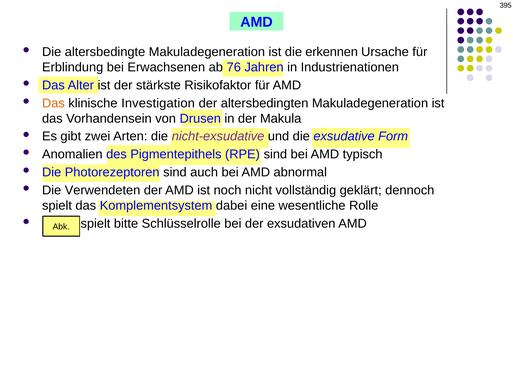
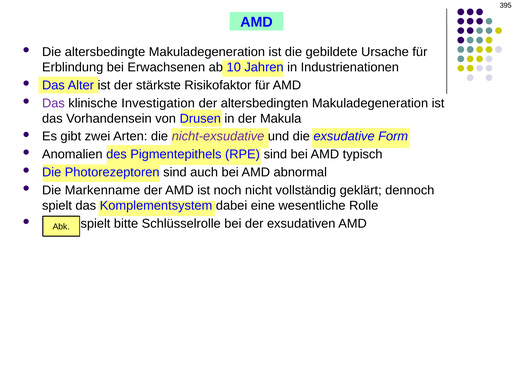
erkennen: erkennen -> gebildete
76: 76 -> 10
Das at (53, 103) colour: orange -> purple
Verwendeten: Verwendeten -> Markenname
